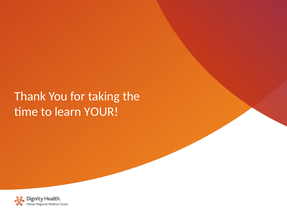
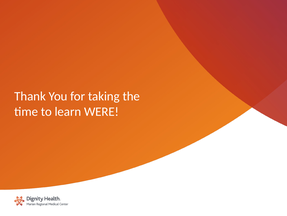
YOUR: YOUR -> WERE
